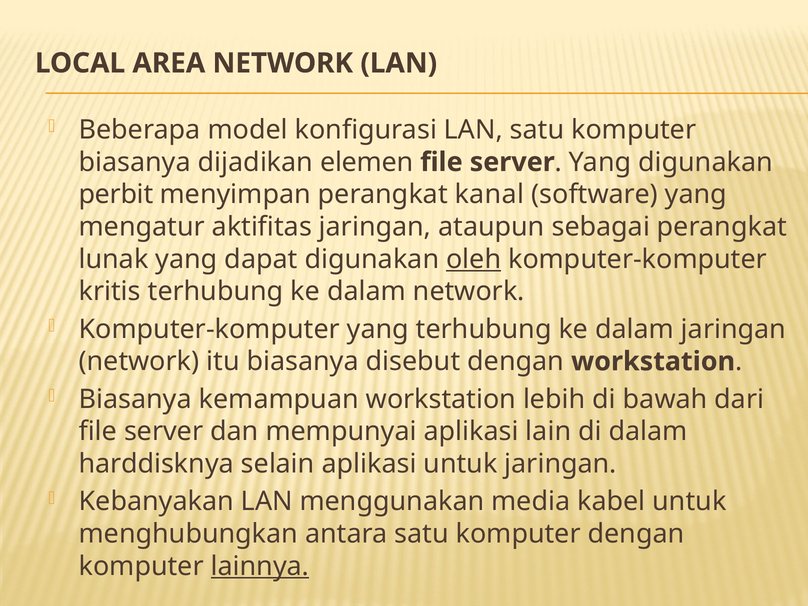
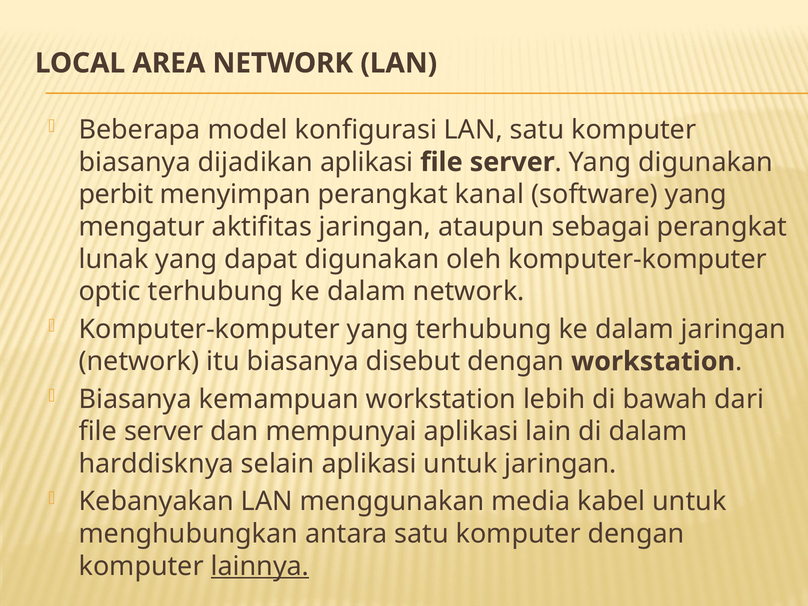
dijadikan elemen: elemen -> aplikasi
oleh underline: present -> none
kritis: kritis -> optic
